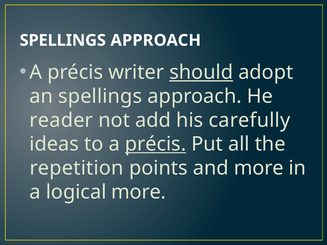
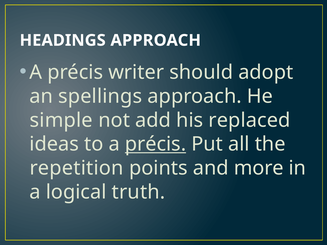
SPELLINGS at (63, 40): SPELLINGS -> HEADINGS
should underline: present -> none
reader: reader -> simple
carefully: carefully -> replaced
logical more: more -> truth
